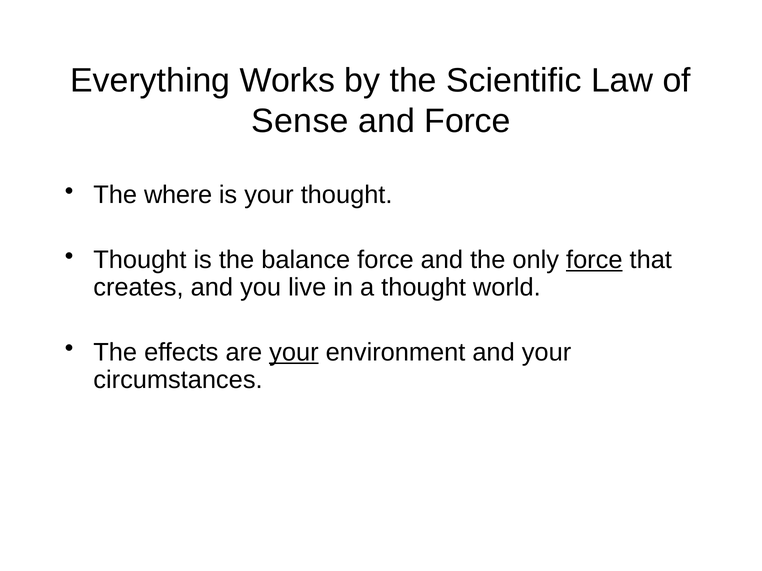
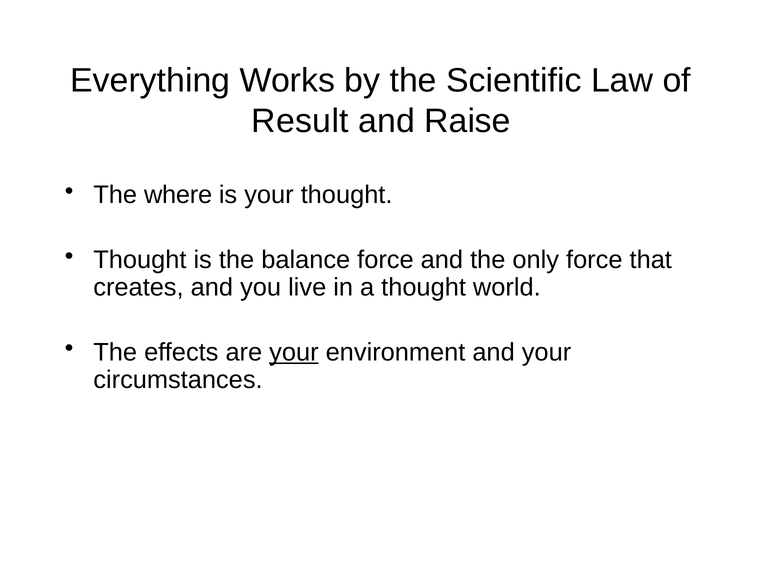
Sense: Sense -> Result
and Force: Force -> Raise
force at (594, 260) underline: present -> none
